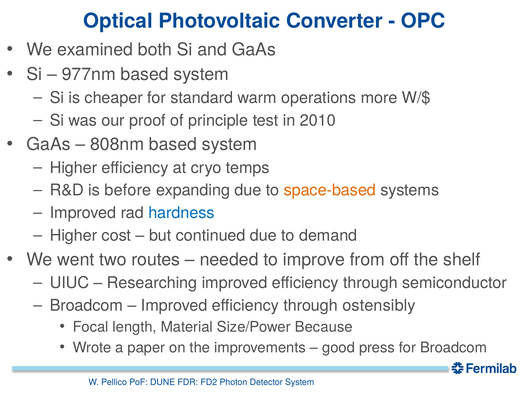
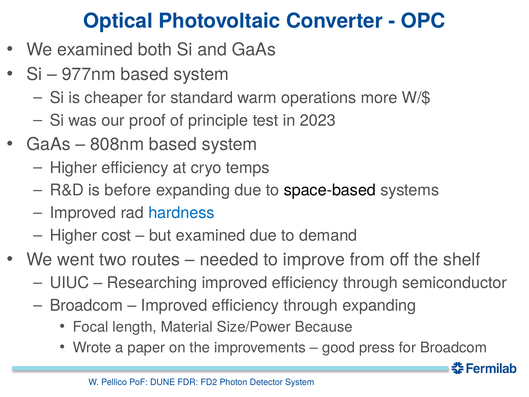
2010: 2010 -> 2023
space-based colour: orange -> black
but continued: continued -> examined
through ostensibly: ostensibly -> expanding
